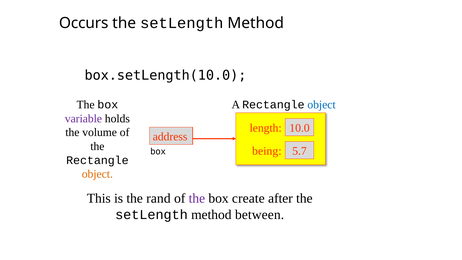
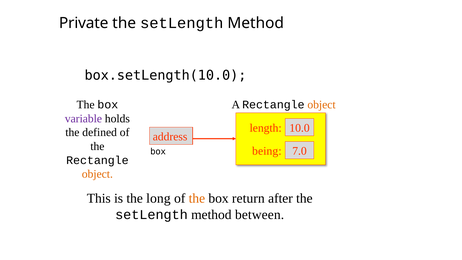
Occurs: Occurs -> Private
object at (322, 105) colour: blue -> orange
volume: volume -> defined
5.7: 5.7 -> 7.0
rand: rand -> long
the at (197, 198) colour: purple -> orange
create: create -> return
